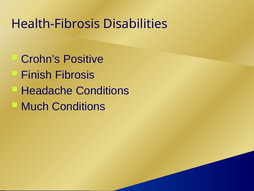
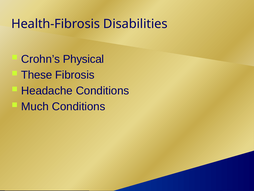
Positive: Positive -> Physical
Finish: Finish -> These
